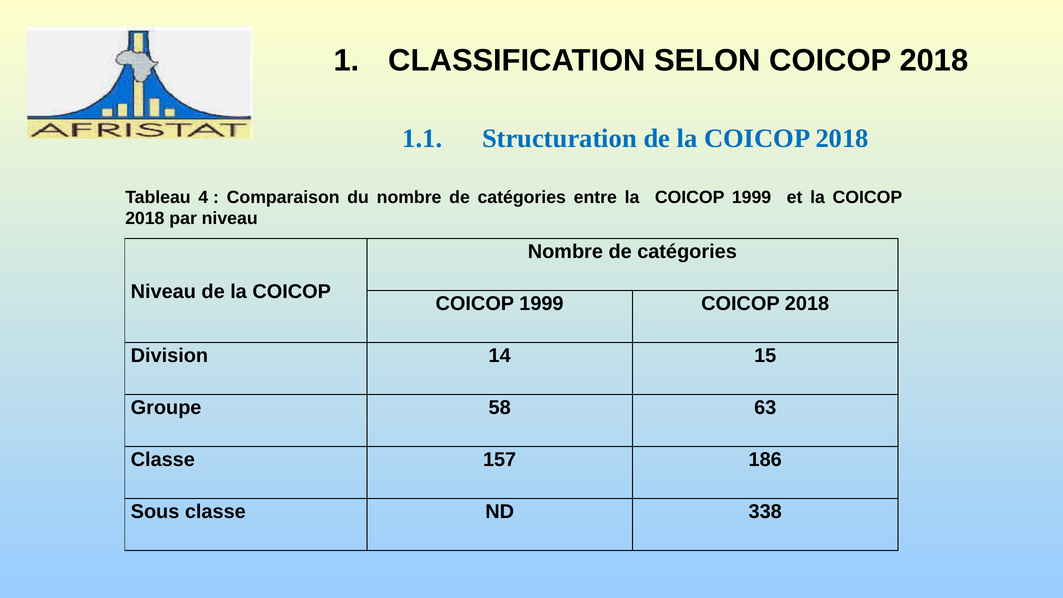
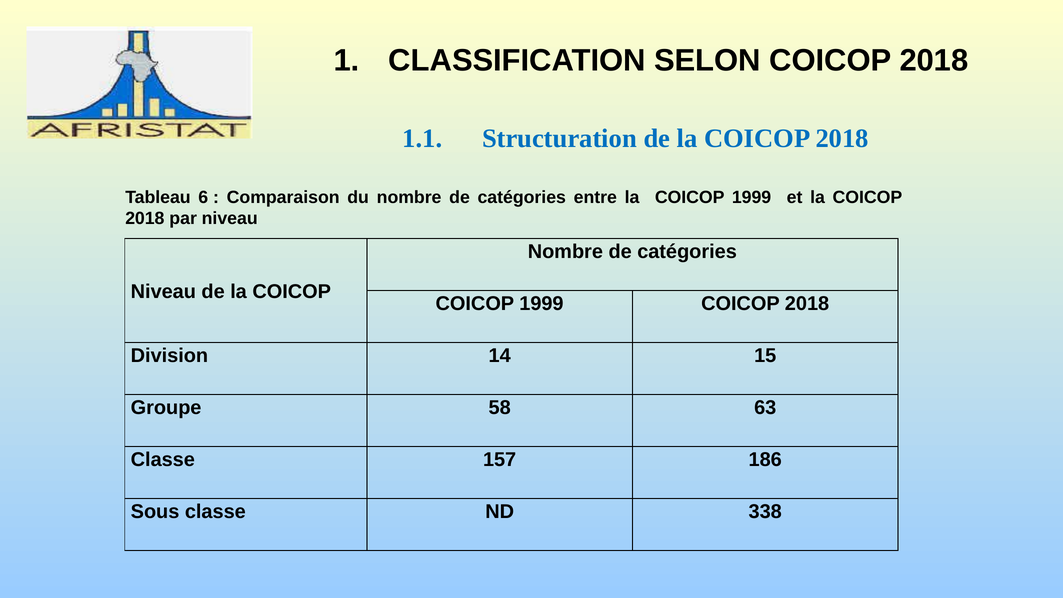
4: 4 -> 6
